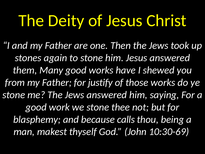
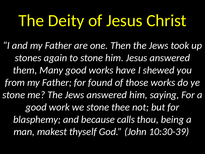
justify: justify -> found
10:30-69: 10:30-69 -> 10:30-39
